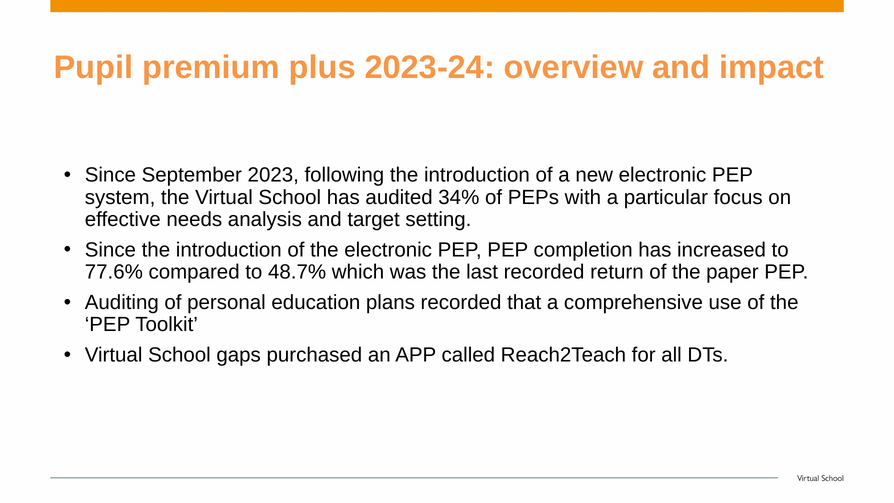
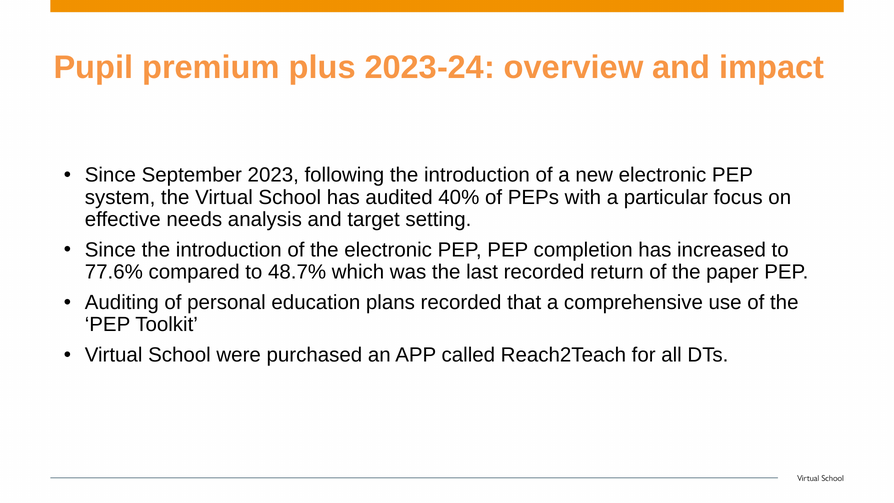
34%: 34% -> 40%
gaps: gaps -> were
